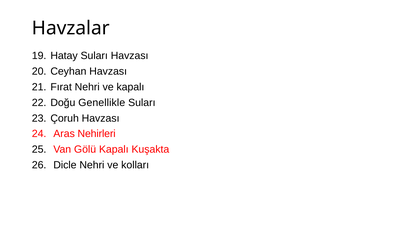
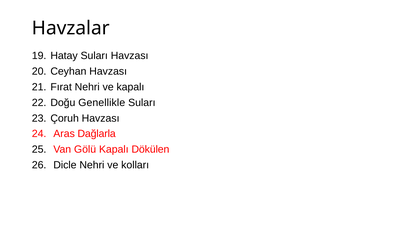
Nehirleri: Nehirleri -> Dağlarla
Kuşakta: Kuşakta -> Dökülen
